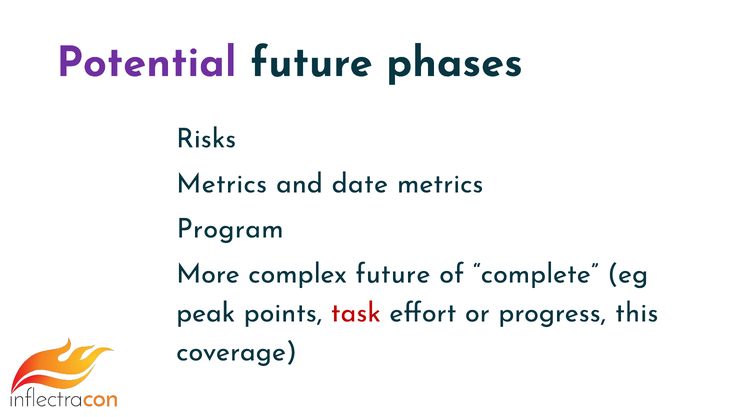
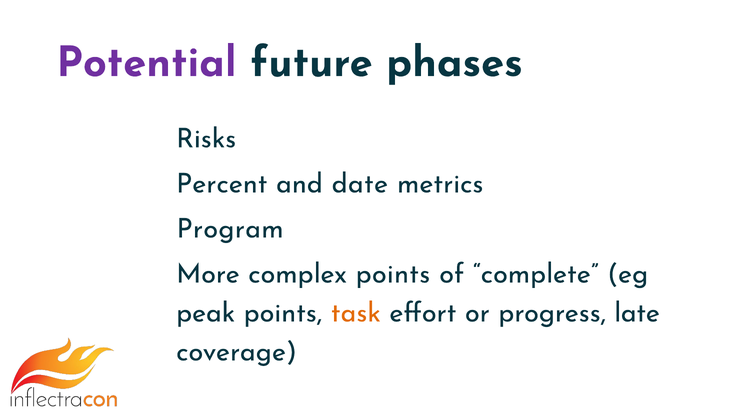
Metrics at (222, 183): Metrics -> Percent
complex future: future -> points
task colour: red -> orange
this: this -> late
